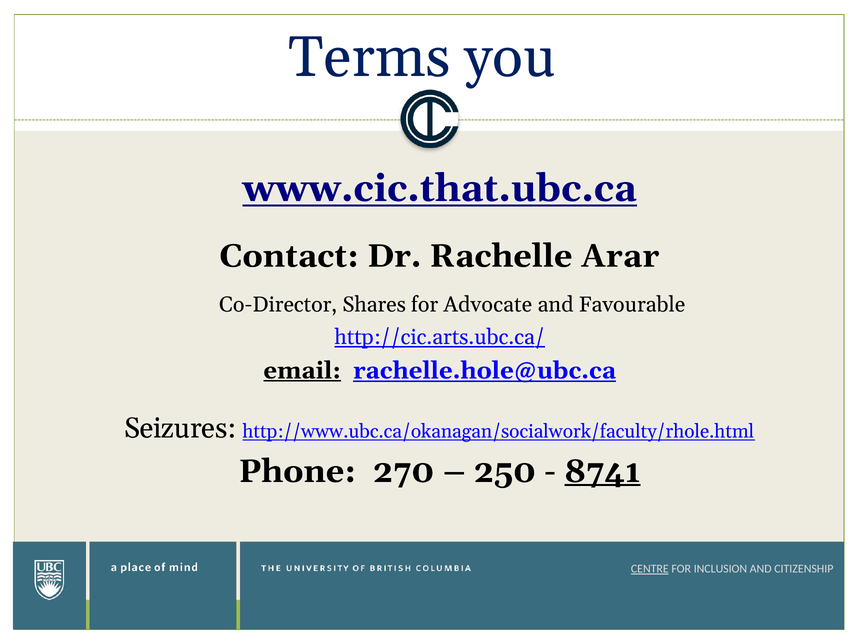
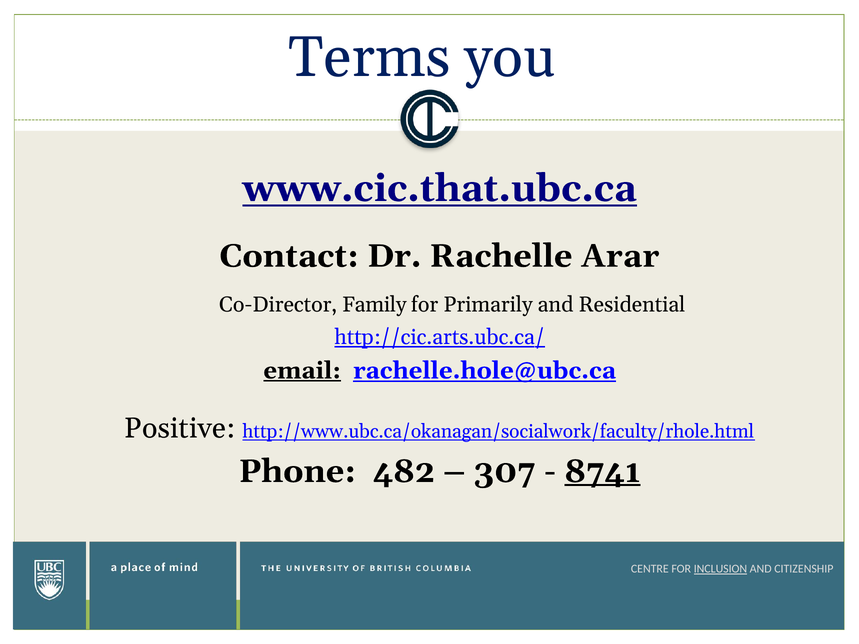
Shares: Shares -> Family
Advocate: Advocate -> Primarily
Favourable: Favourable -> Residential
Seizures: Seizures -> Positive
270: 270 -> 482
250: 250 -> 307
CENTRE underline: present -> none
INCLUSION underline: none -> present
